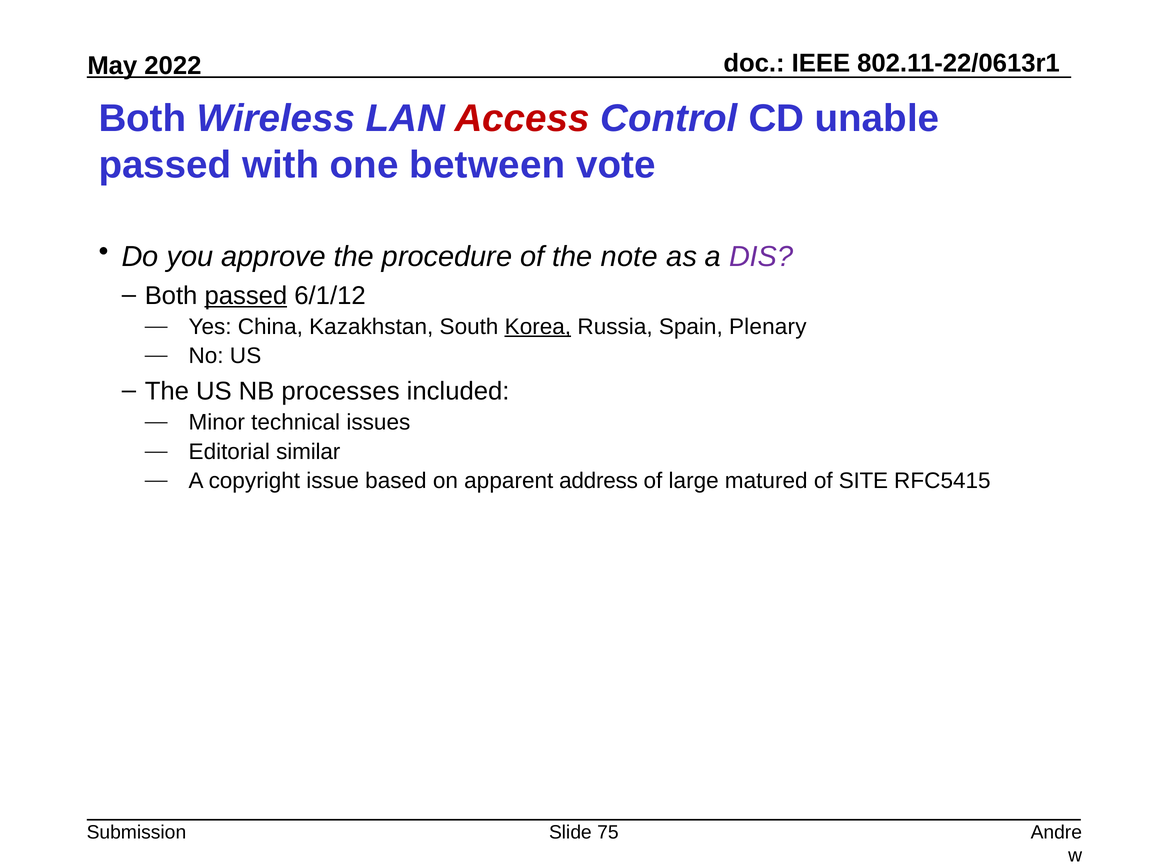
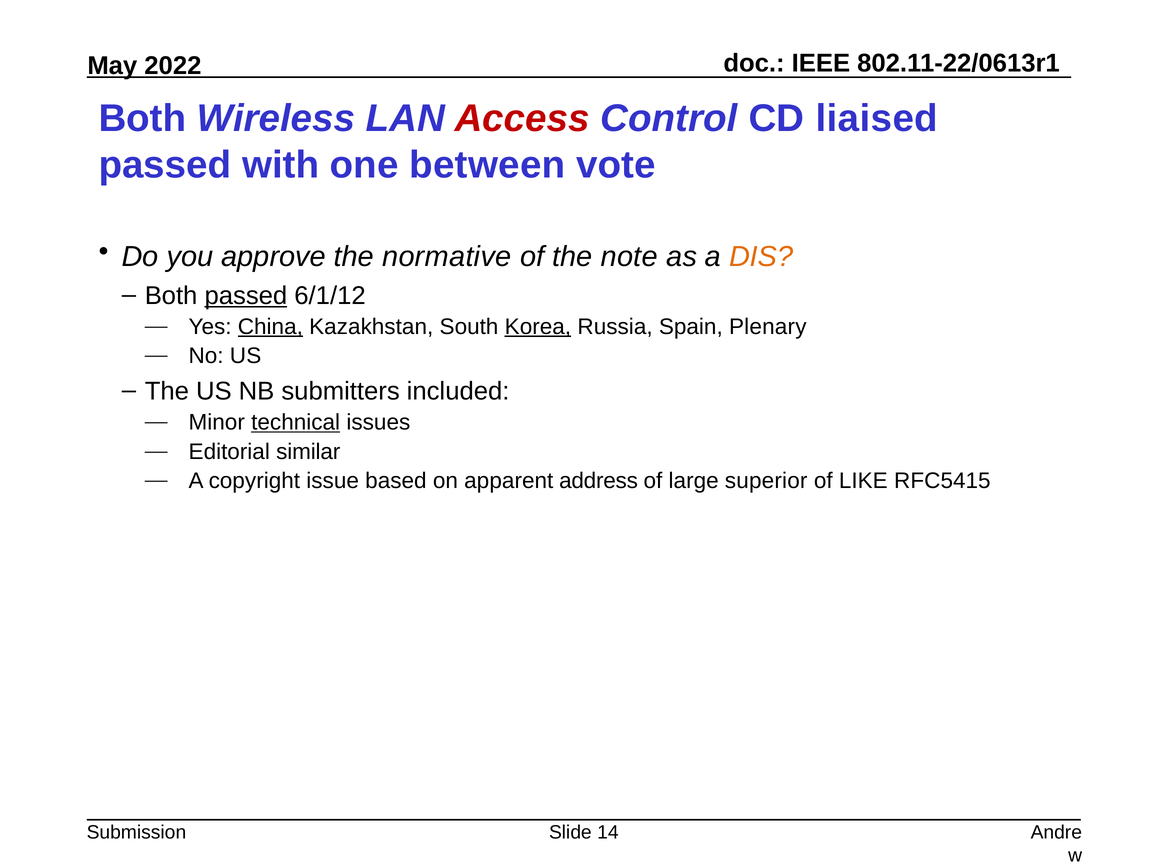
unable: unable -> liaised
procedure: procedure -> normative
DIS colour: purple -> orange
China underline: none -> present
processes: processes -> submitters
technical underline: none -> present
matured: matured -> superior
SITE: SITE -> LIKE
75: 75 -> 14
